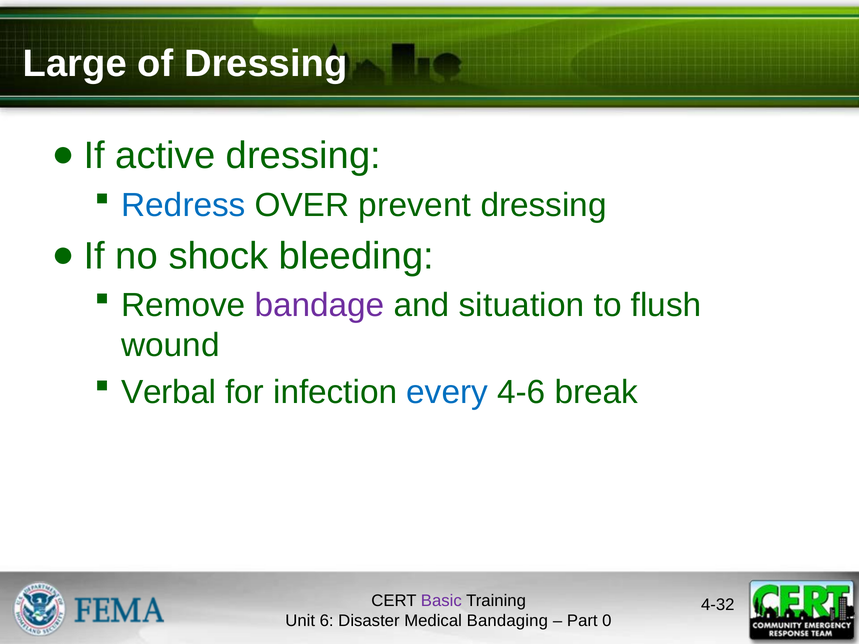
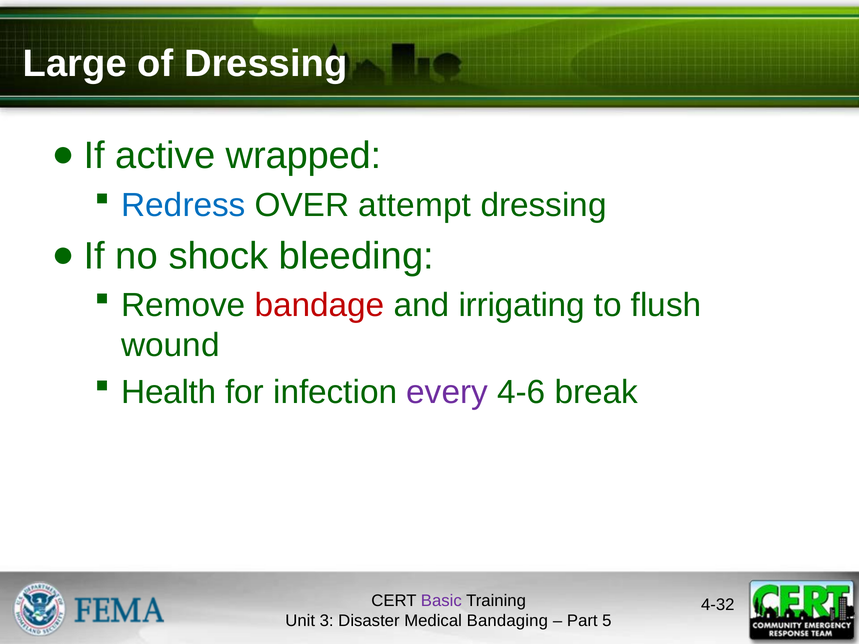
active dressing: dressing -> wrapped
prevent: prevent -> attempt
bandage colour: purple -> red
situation: situation -> irrigating
Verbal: Verbal -> Health
every colour: blue -> purple
6: 6 -> 3
0: 0 -> 5
